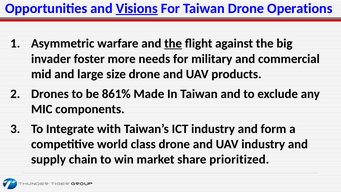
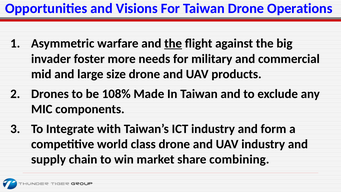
Visions underline: present -> none
861%: 861% -> 108%
prioritized: prioritized -> combining
